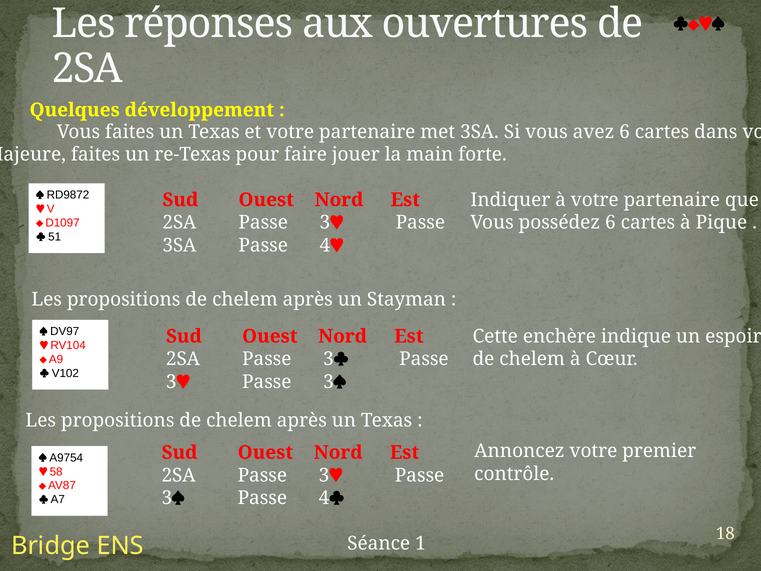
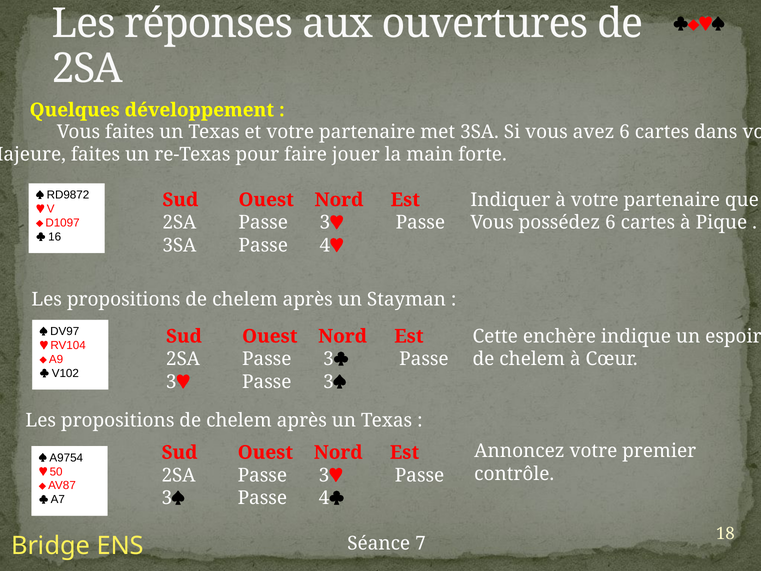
51: 51 -> 16
58: 58 -> 50
1: 1 -> 7
